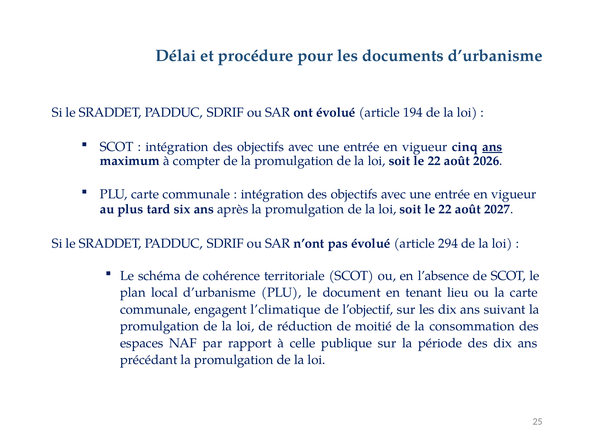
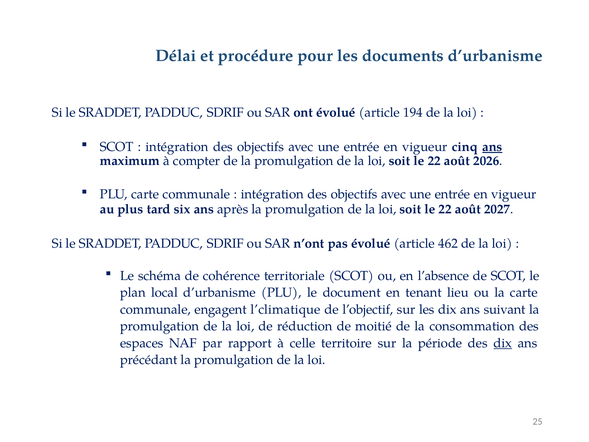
294: 294 -> 462
publique: publique -> territoire
dix at (503, 343) underline: none -> present
